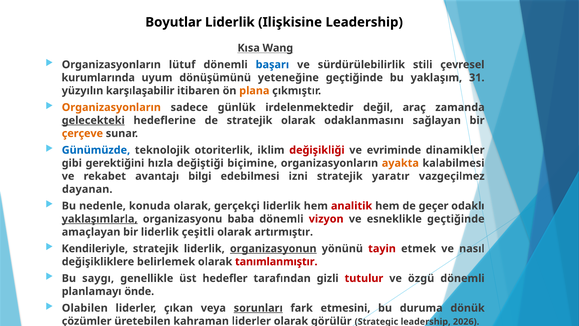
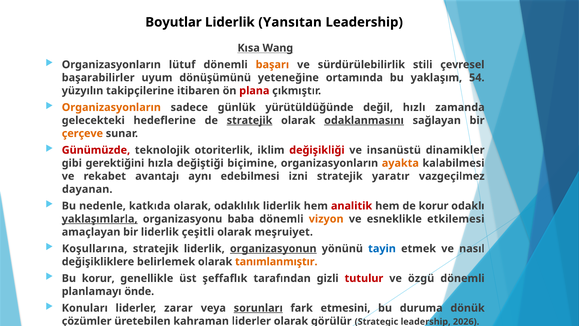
Ilişkisine: Ilişkisine -> Yansıtan
başarı colour: blue -> orange
kurumlarında: kurumlarında -> başarabilirler
yeteneğine geçtiğinde: geçtiğinde -> ortamında
31: 31 -> 54
karşılaşabilir: karşılaşabilir -> takipçilerine
plana colour: orange -> red
irdelenmektedir: irdelenmektedir -> yürütüldüğünde
araç: araç -> hızlı
gelecekteki underline: present -> none
stratejik at (250, 120) underline: none -> present
odaklanmasını underline: none -> present
Günümüzde colour: blue -> red
evriminde: evriminde -> insanüstü
bilgi: bilgi -> aynı
konuda: konuda -> katkıda
gerçekçi: gerçekçi -> odaklılık
de geçer: geçer -> korur
vizyon colour: red -> orange
esneklikle geçtiğinde: geçtiğinde -> etkilemesi
artırmıştır: artırmıştır -> meşruiyet
Kendileriyle: Kendileriyle -> Koşullarına
tayin colour: red -> blue
tanımlanmıştır colour: red -> orange
Bu saygı: saygı -> korur
hedefler: hedefler -> şeffaflık
Olabilen: Olabilen -> Konuları
çıkan: çıkan -> zarar
